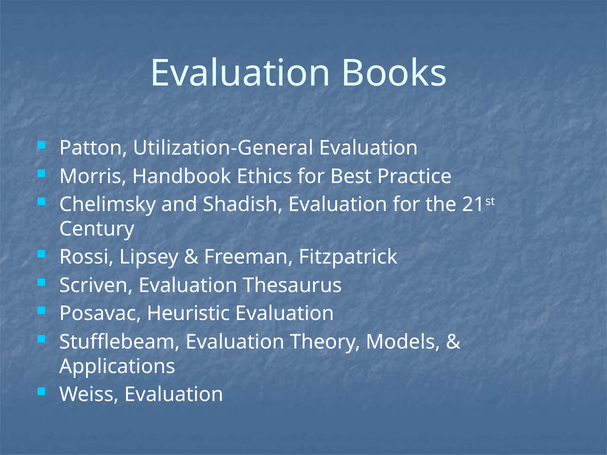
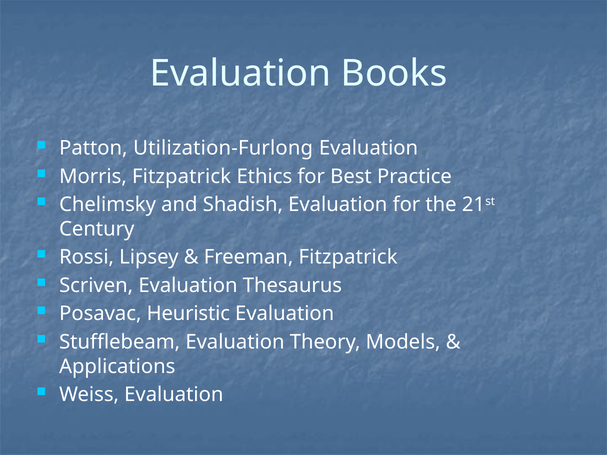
Utilization-General: Utilization-General -> Utilization-Furlong
Morris Handbook: Handbook -> Fitzpatrick
